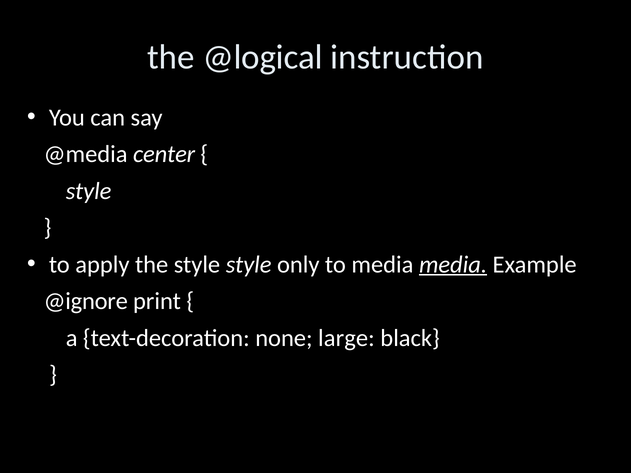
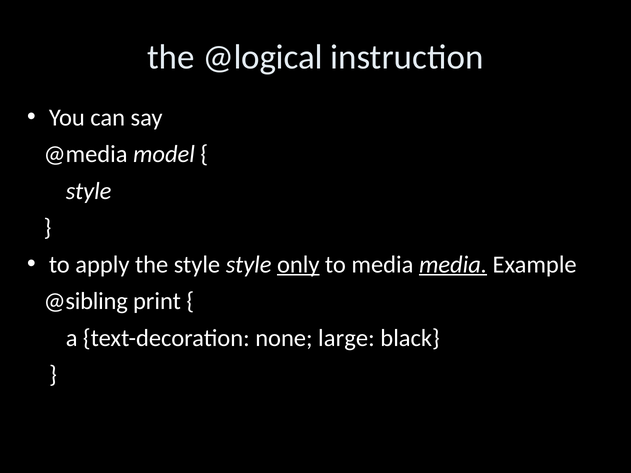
center: center -> model
only underline: none -> present
@ignore: @ignore -> @sibling
